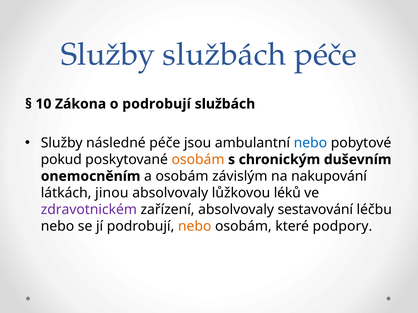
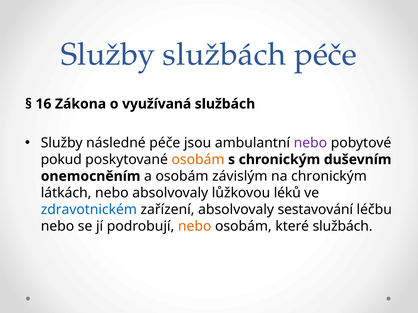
10: 10 -> 16
o podrobují: podrobují -> využívaná
nebo at (310, 143) colour: blue -> purple
na nakupování: nakupování -> chronickým
látkách jinou: jinou -> nebo
zdravotnickém colour: purple -> blue
které podpory: podpory -> službách
